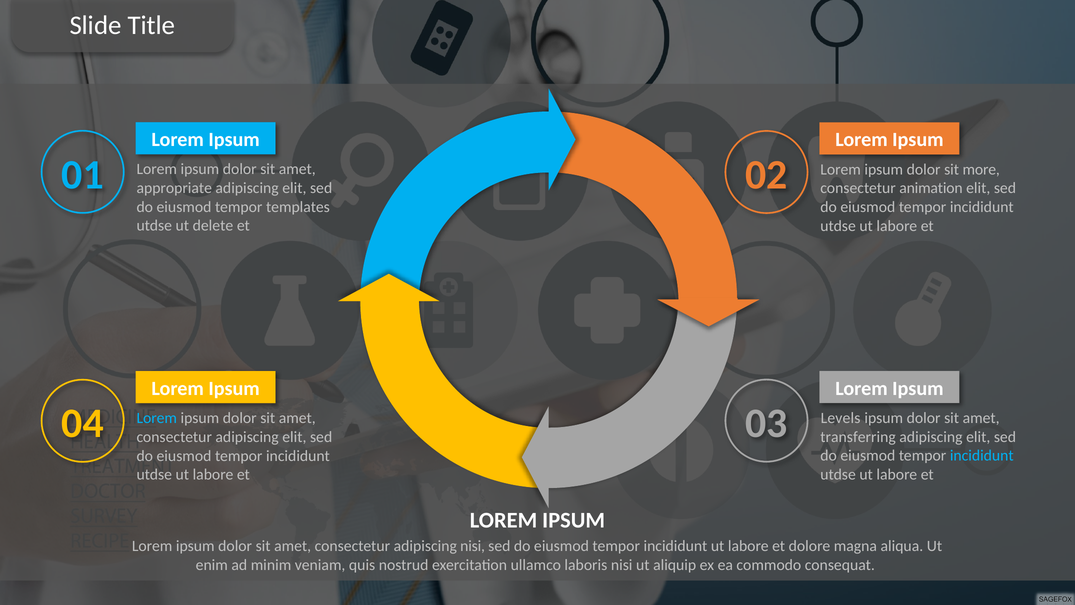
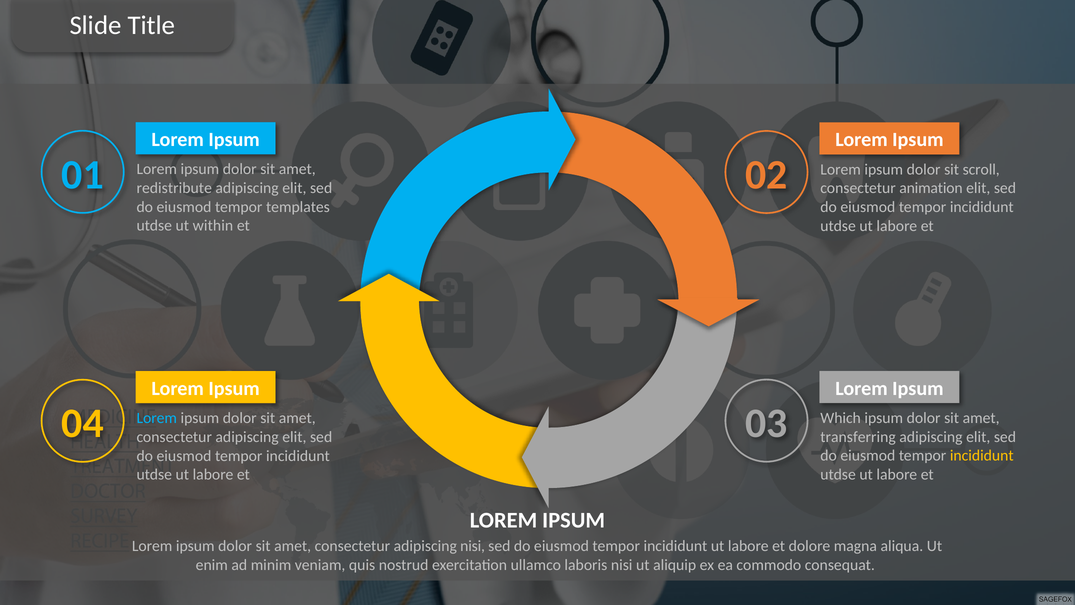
more: more -> scroll
appropriate: appropriate -> redistribute
delete: delete -> within
Levels: Levels -> Which
incididunt at (982, 455) colour: light blue -> yellow
